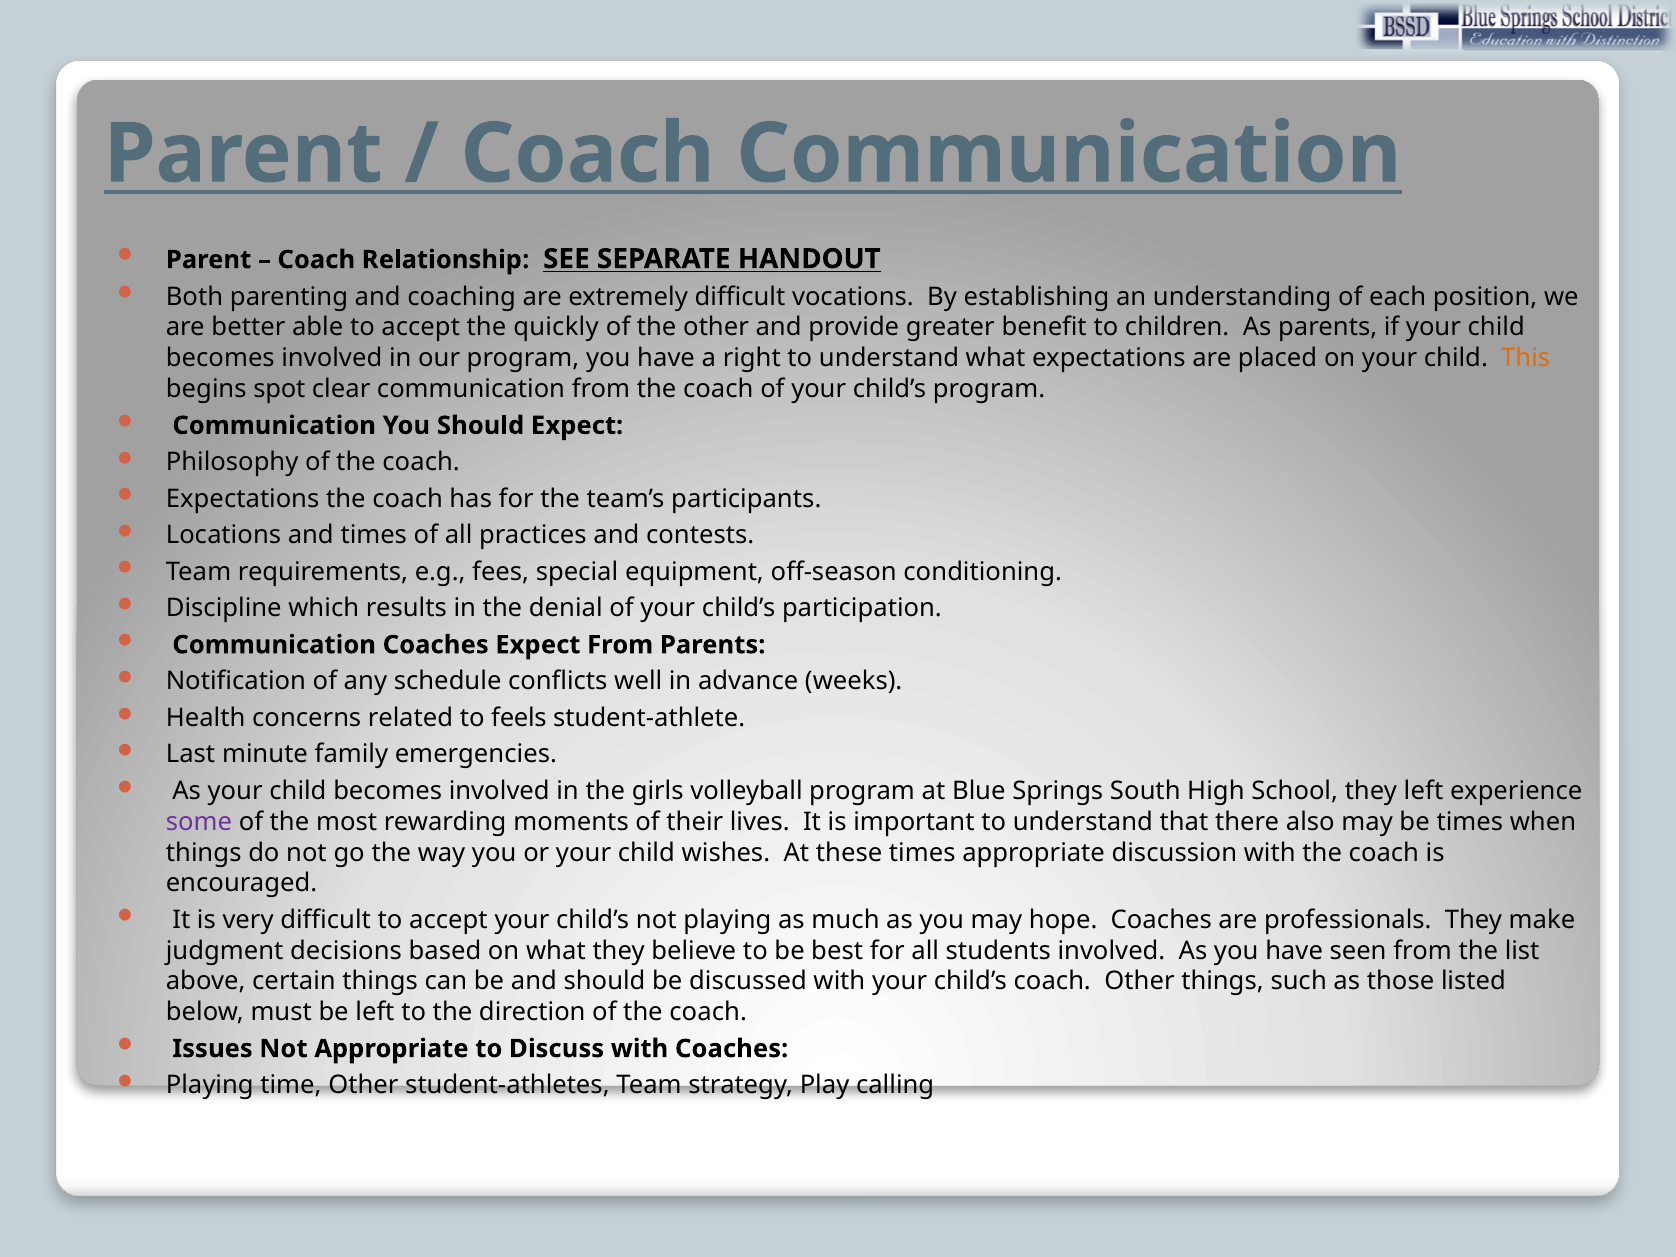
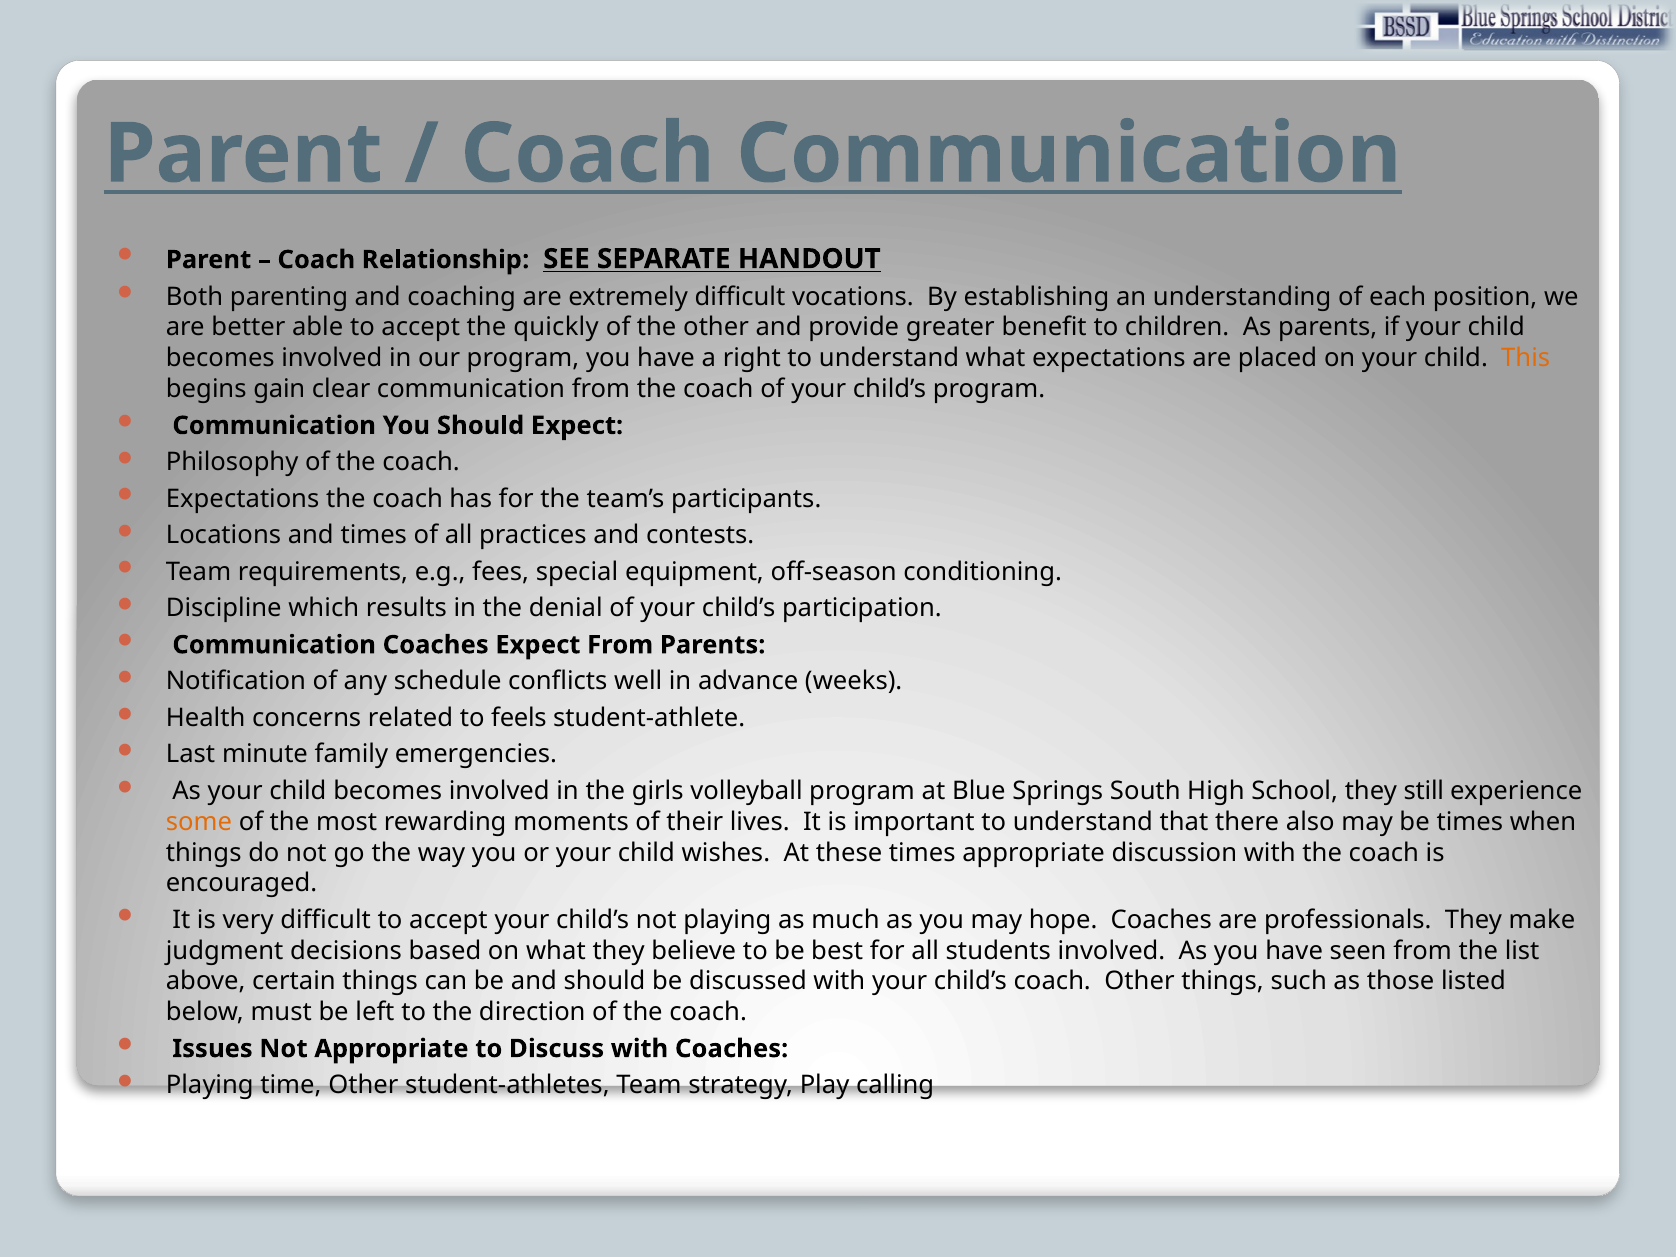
spot: spot -> gain
they left: left -> still
some colour: purple -> orange
